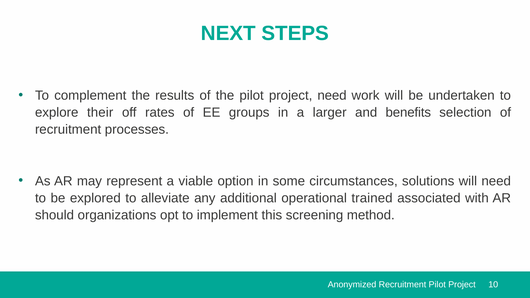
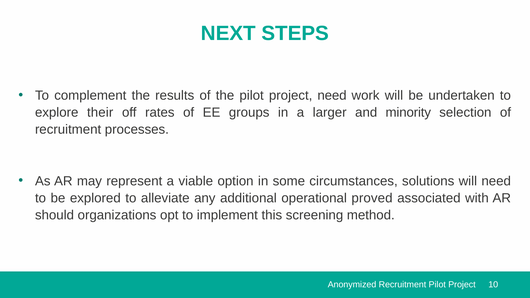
benefits: benefits -> minority
trained: trained -> proved
